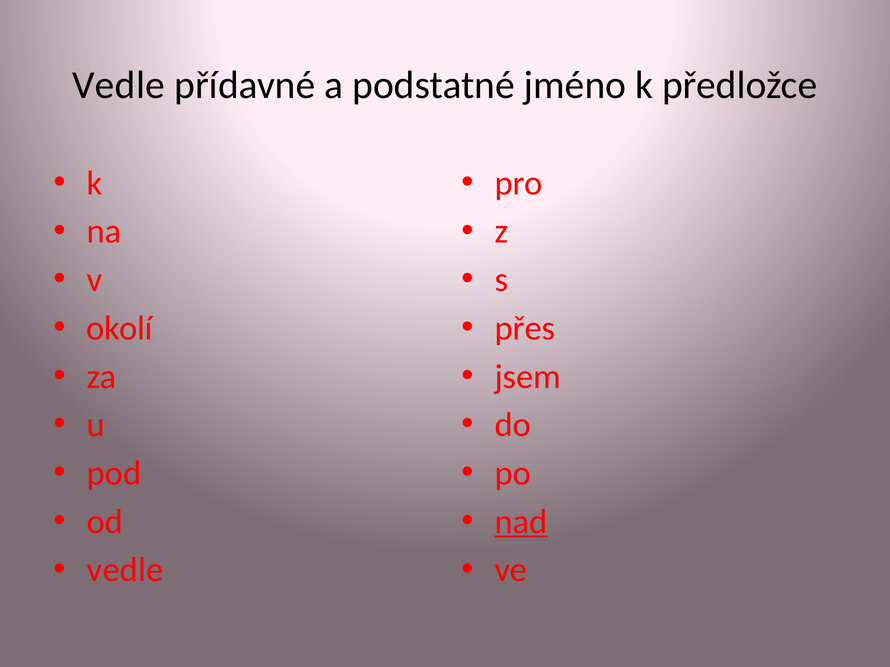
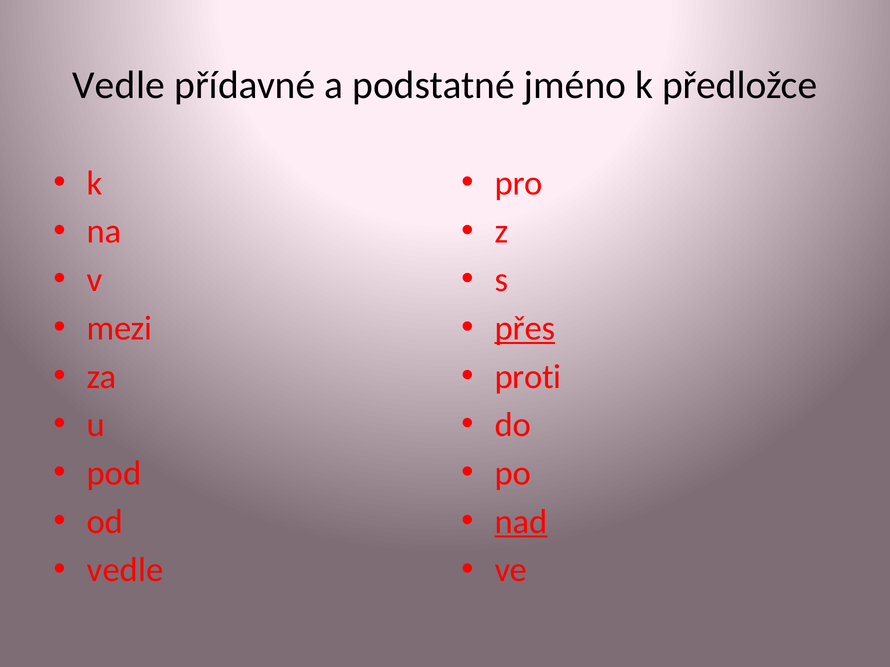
okolí: okolí -> mezi
přes underline: none -> present
jsem: jsem -> proti
